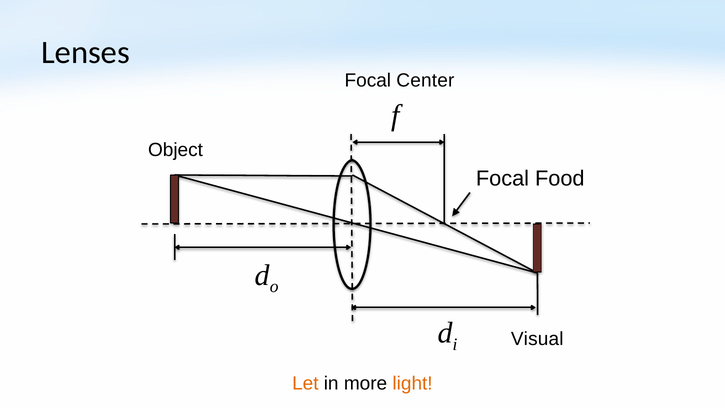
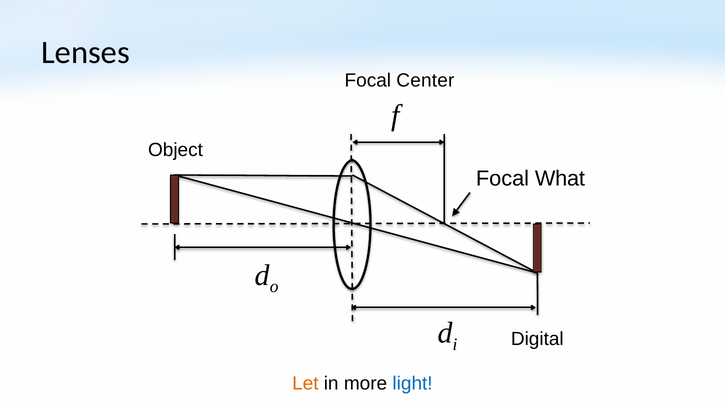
Food: Food -> What
Visual: Visual -> Digital
light colour: orange -> blue
